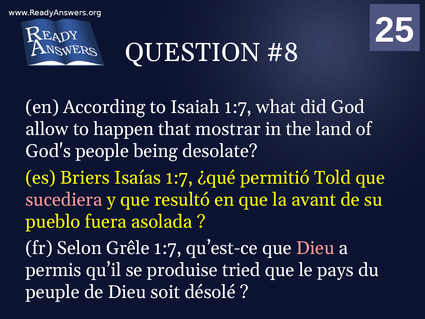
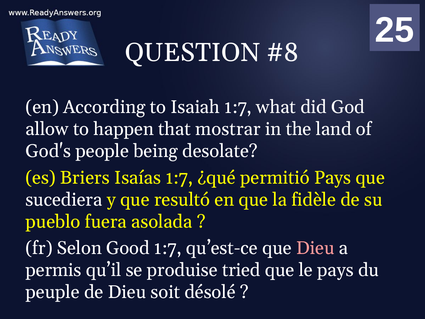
permitió Told: Told -> Pays
sucediera colour: pink -> white
avant: avant -> fidèle
Grêle: Grêle -> Good
